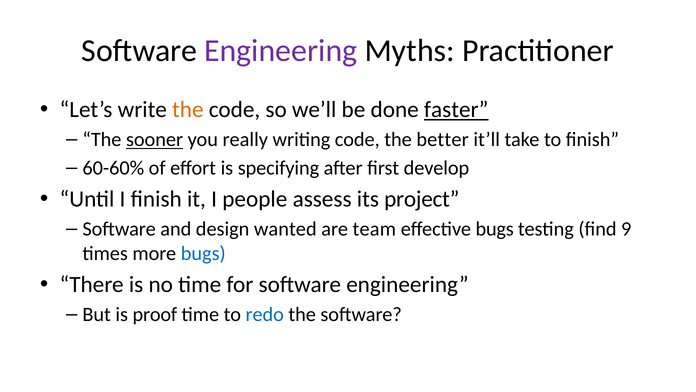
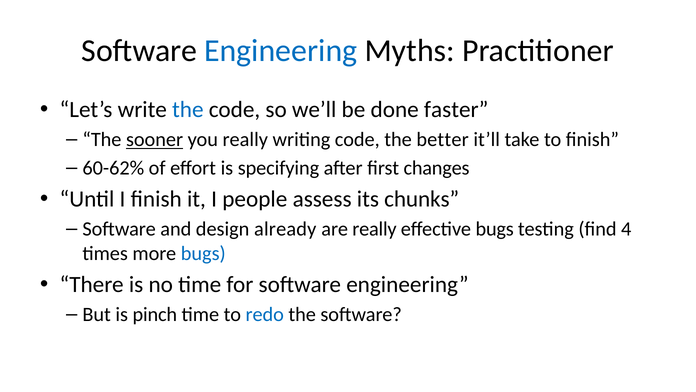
Engineering at (281, 51) colour: purple -> blue
the at (188, 110) colour: orange -> blue
faster underline: present -> none
60-60%: 60-60% -> 60-62%
develop: develop -> changes
project: project -> chunks
wanted: wanted -> already
are team: team -> really
9: 9 -> 4
proof: proof -> pinch
